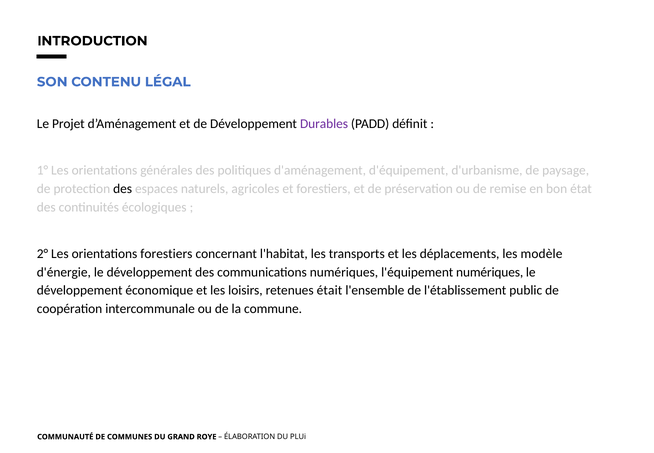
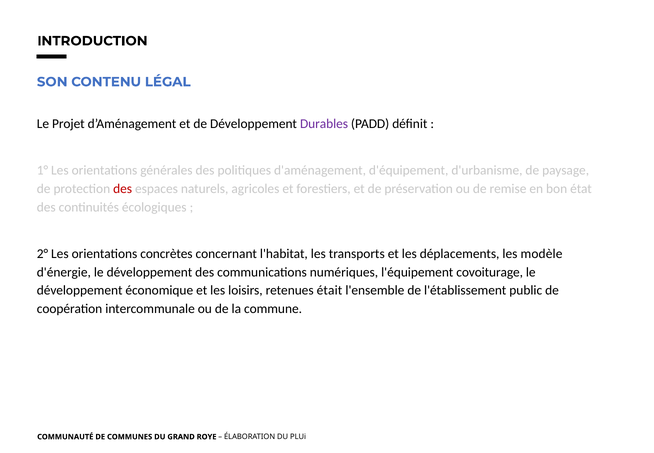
des at (123, 189) colour: black -> red
orientations forestiers: forestiers -> concrètes
l'équipement numériques: numériques -> covoiturage
